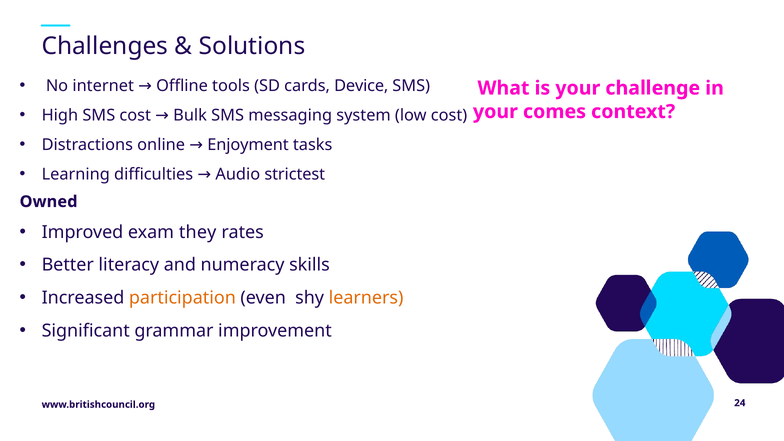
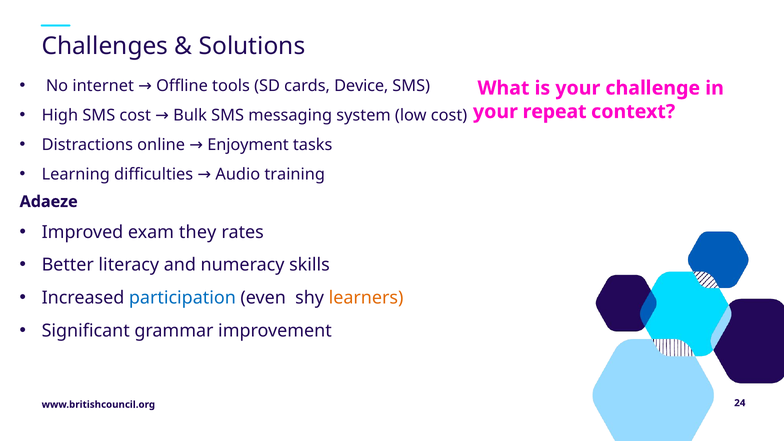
comes: comes -> repeat
strictest: strictest -> training
Owned: Owned -> Adaeze
participation colour: orange -> blue
